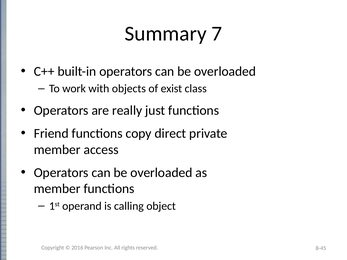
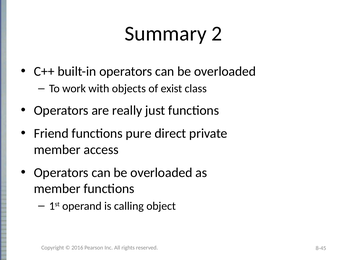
7: 7 -> 2
copy: copy -> pure
